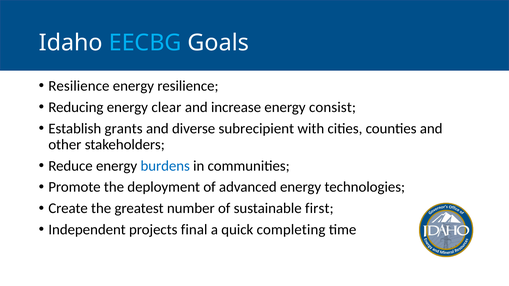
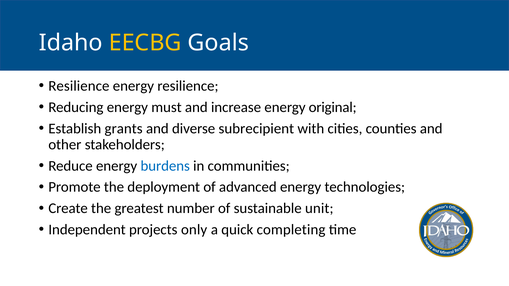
EECBG colour: light blue -> yellow
clear: clear -> must
consist: consist -> original
first: first -> unit
final: final -> only
